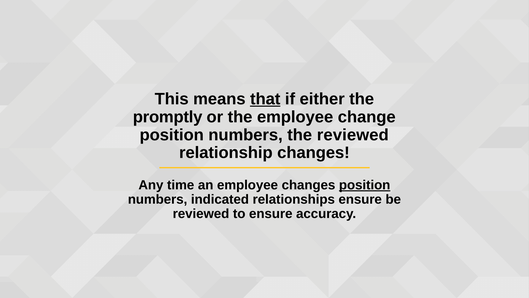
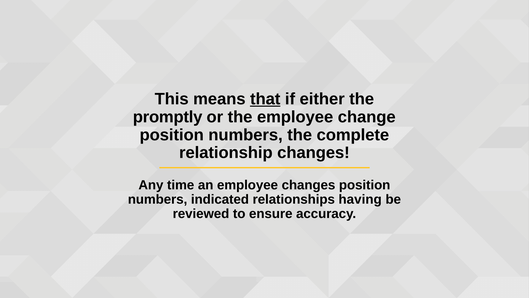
the reviewed: reviewed -> complete
position at (365, 185) underline: present -> none
relationships ensure: ensure -> having
